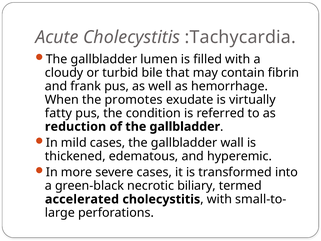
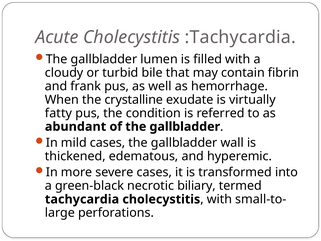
promotes: promotes -> crystalline
reduction: reduction -> abundant
accelerated: accelerated -> tachycardia
